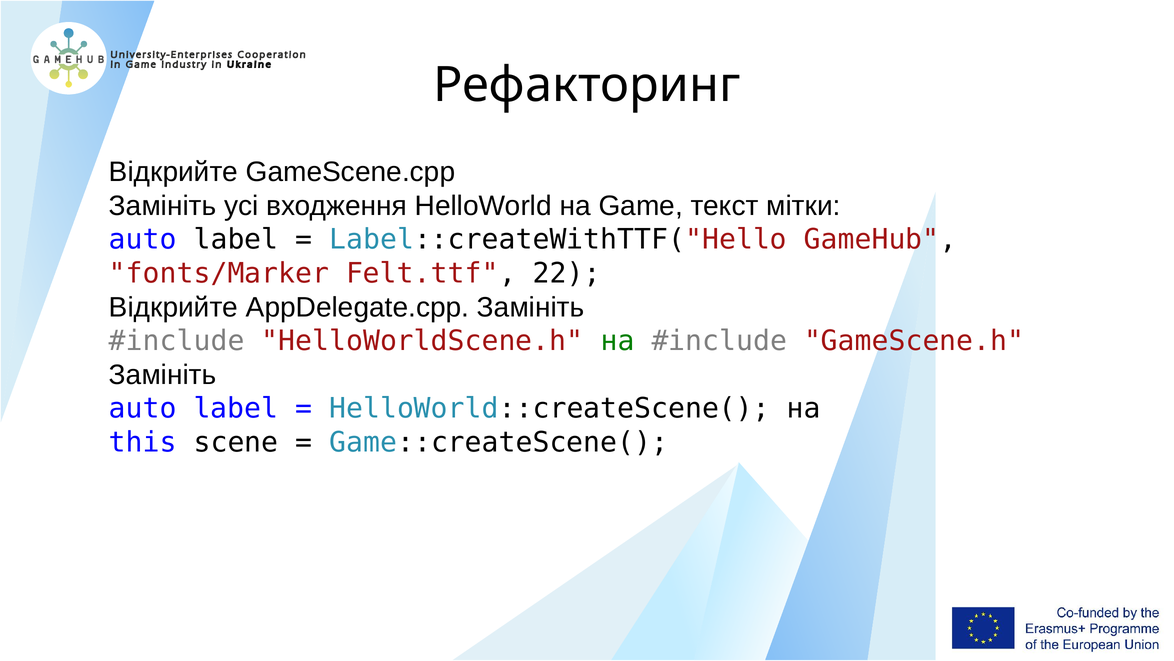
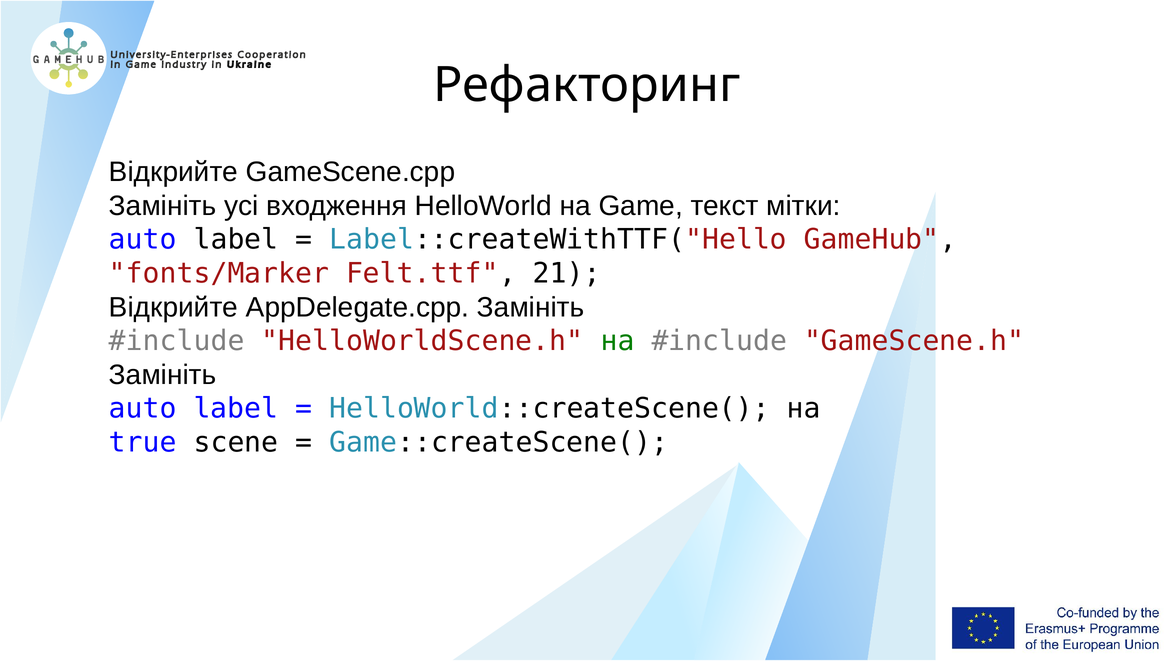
22: 22 -> 21
this: this -> true
